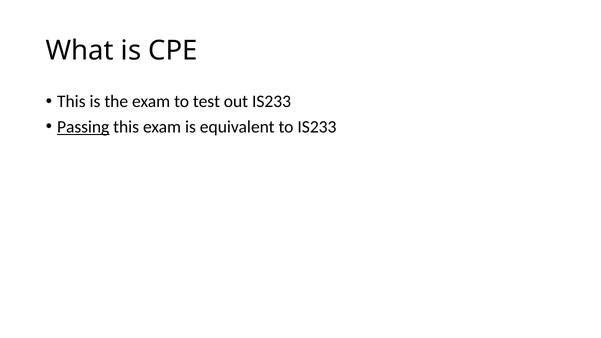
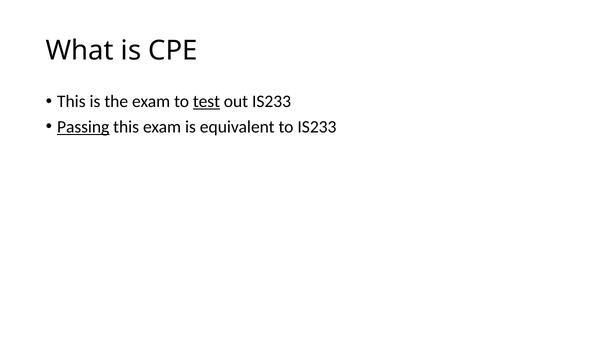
test underline: none -> present
